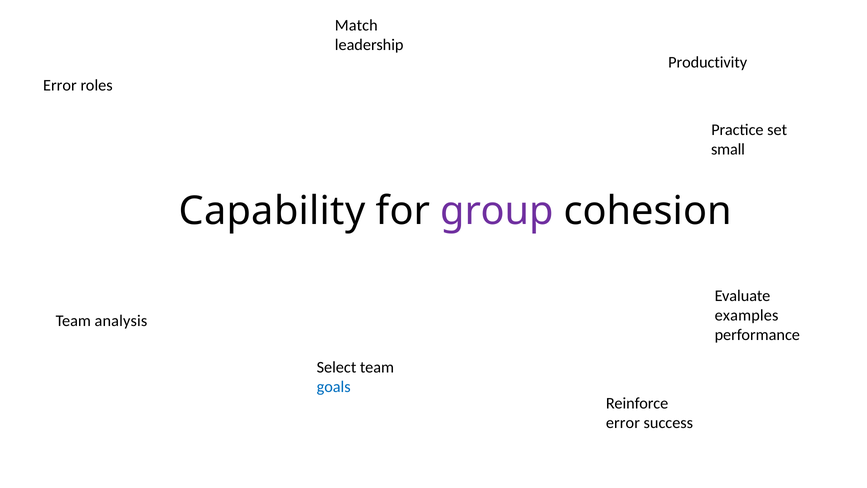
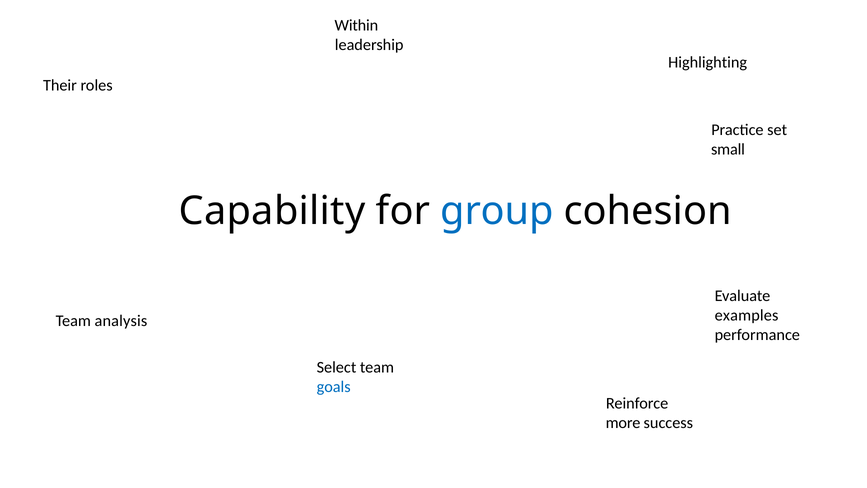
Match: Match -> Within
Productivity: Productivity -> Highlighting
Error at (60, 85): Error -> Their
group colour: purple -> blue
error at (623, 423): error -> more
